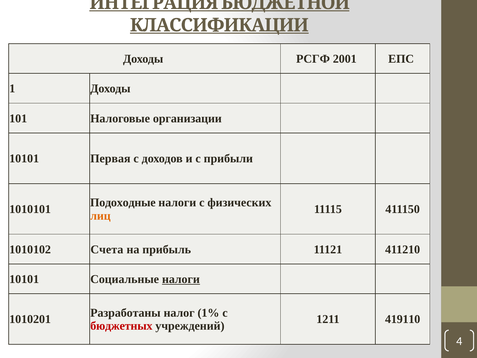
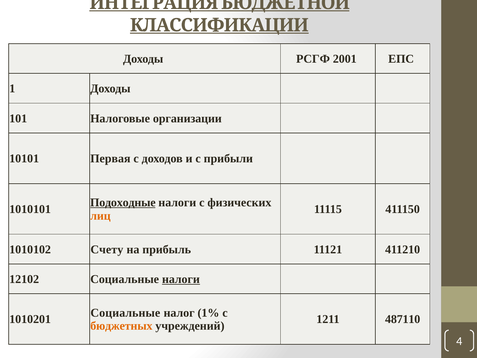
Подоходные underline: none -> present
Счета: Счета -> Счету
10101 at (24, 279): 10101 -> 12102
Разработаны at (125, 313): Разработаны -> Социальные
419110: 419110 -> 487110
бюджетных colour: red -> orange
